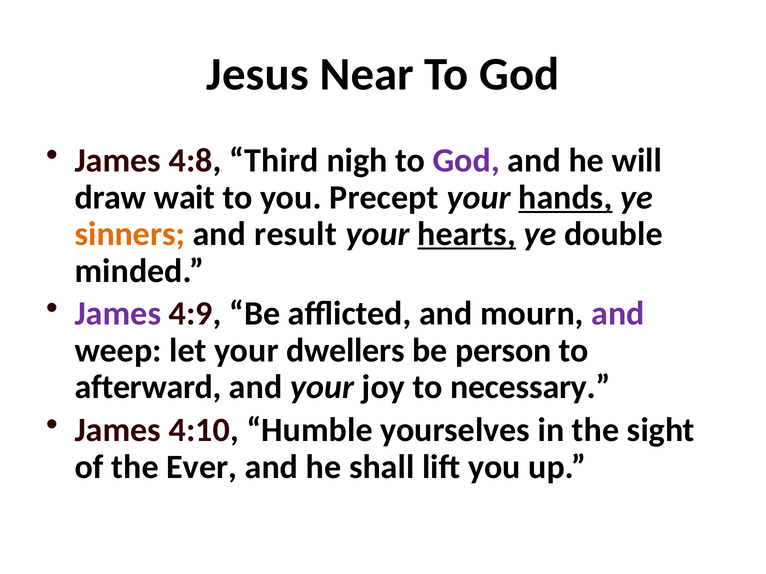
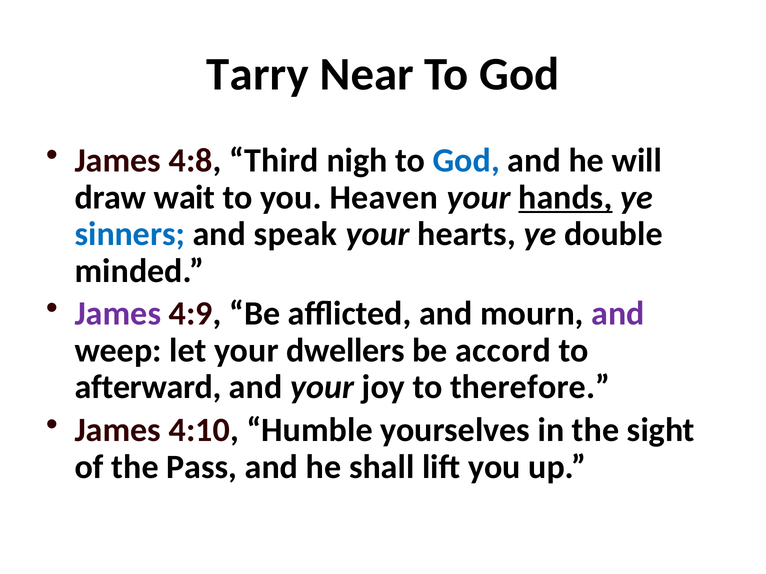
Jesus: Jesus -> Tarry
God at (466, 161) colour: purple -> blue
Precept: Precept -> Heaven
sinners colour: orange -> blue
result: result -> speak
hearts underline: present -> none
person: person -> accord
necessary: necessary -> therefore
Ever: Ever -> Pass
